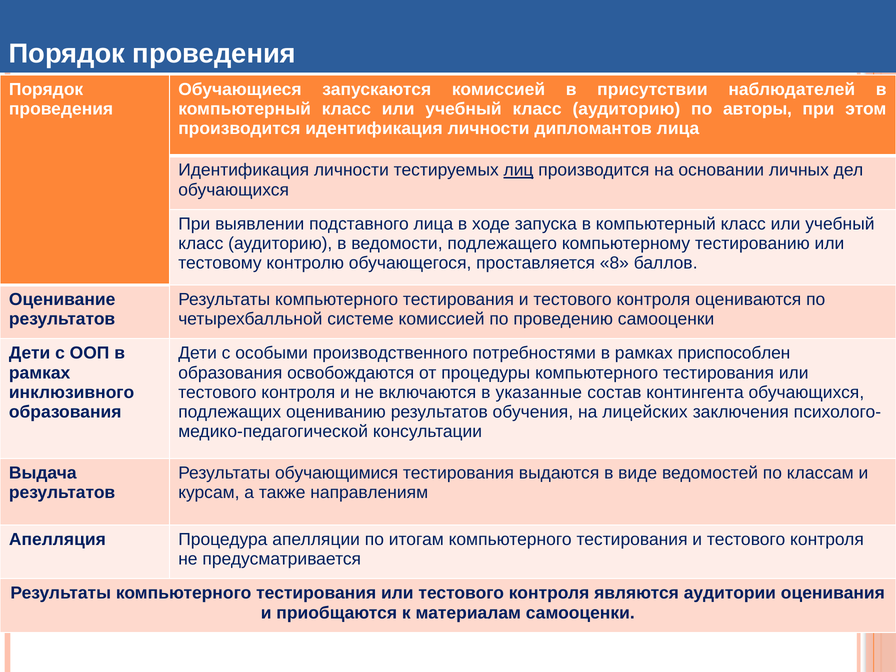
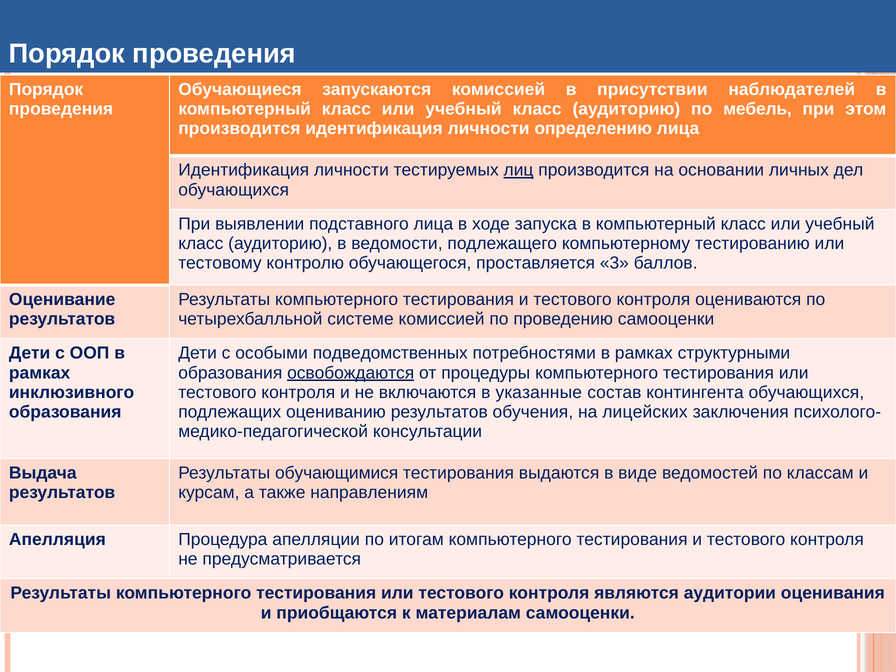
авторы: авторы -> мебель
дипломантов: дипломантов -> определению
8: 8 -> 3
производственного: производственного -> подведомственных
приспособлен: приспособлен -> структурными
освобождаются underline: none -> present
